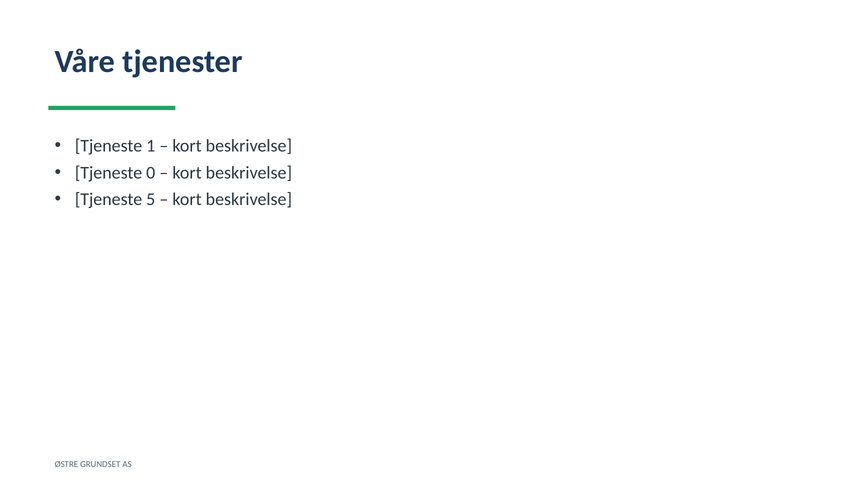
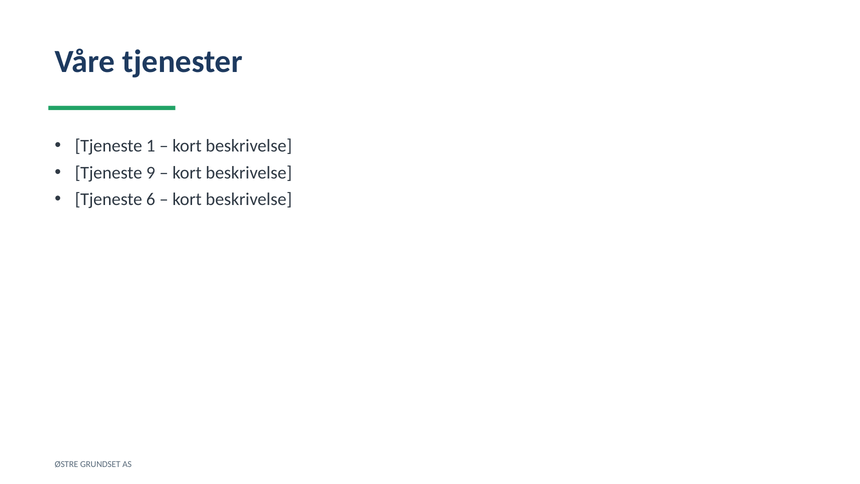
0: 0 -> 9
5: 5 -> 6
